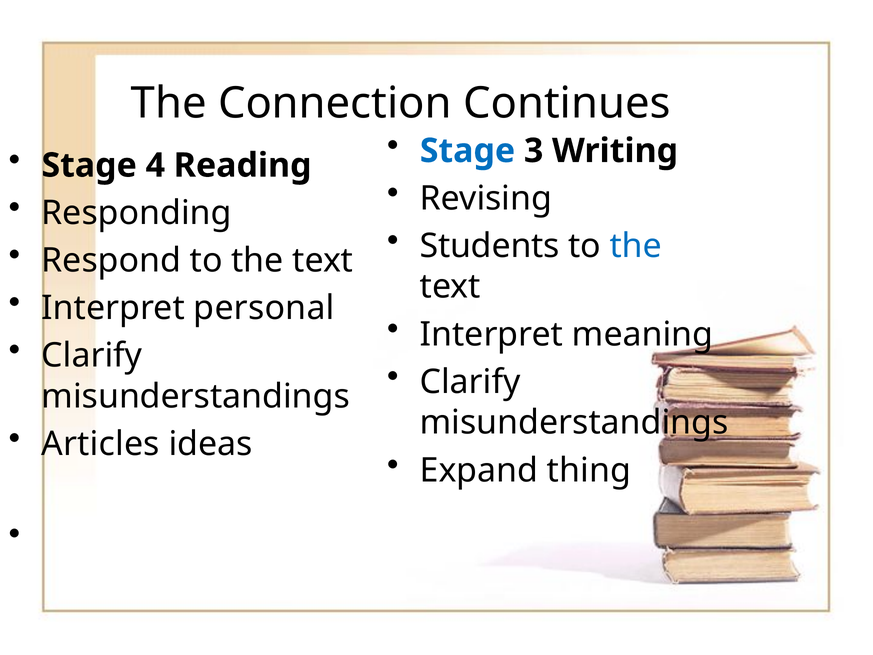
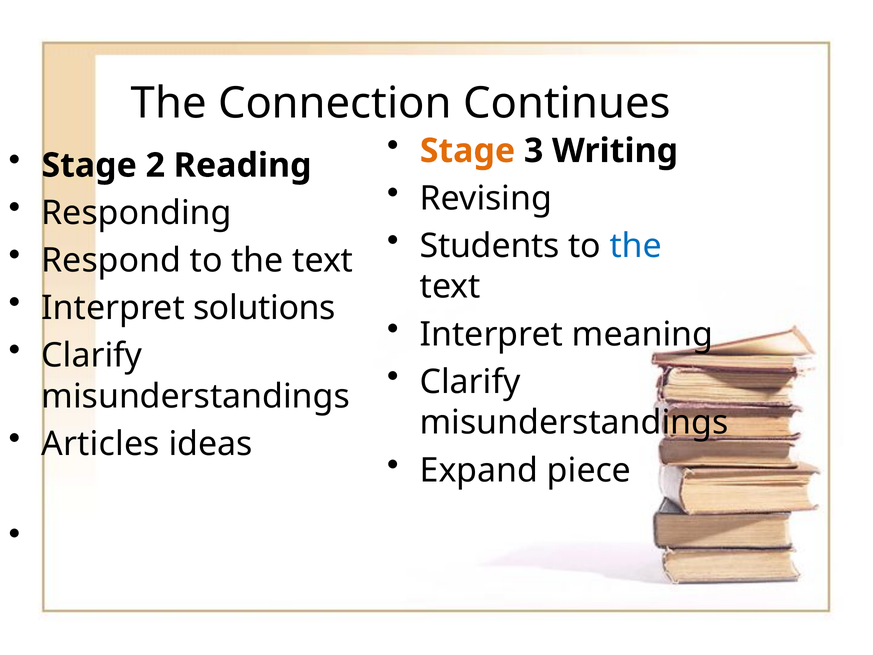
Stage at (467, 151) colour: blue -> orange
4: 4 -> 2
personal: personal -> solutions
thing: thing -> piece
